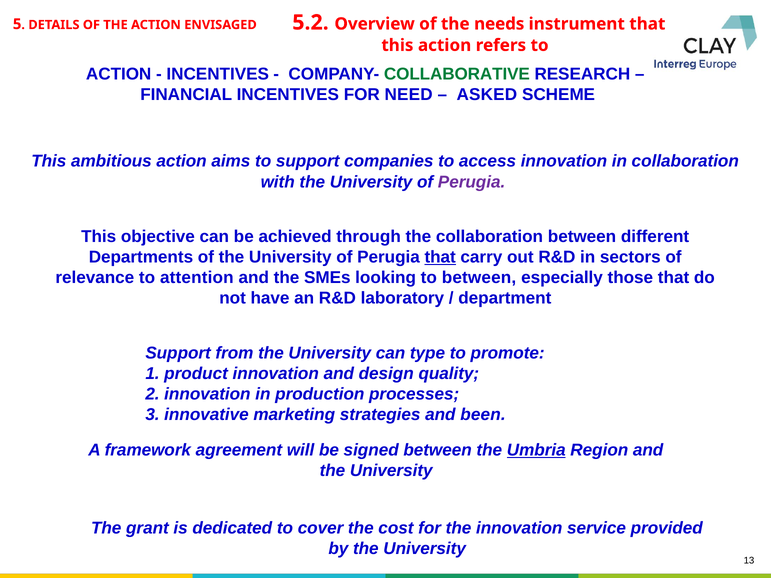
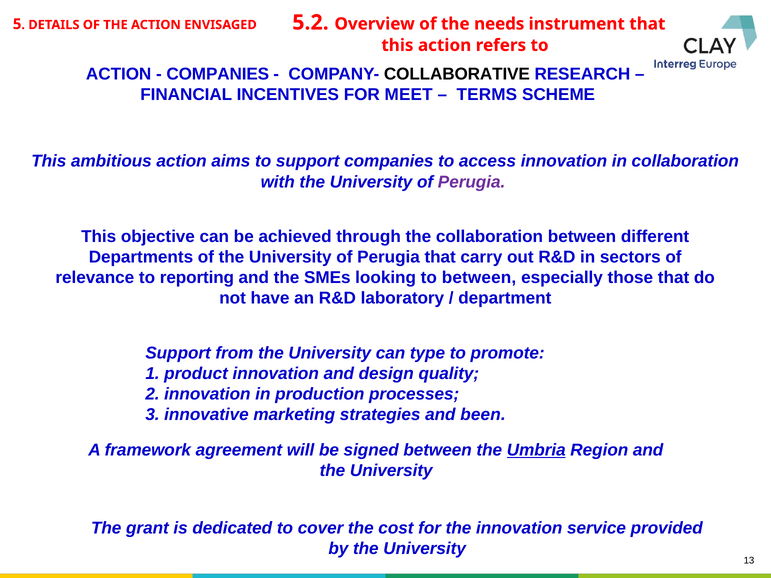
INCENTIVES at (218, 74): INCENTIVES -> COMPANIES
COLLABORATIVE colour: green -> black
NEED: NEED -> MEET
ASKED: ASKED -> TERMS
that at (440, 257) underline: present -> none
attention: attention -> reporting
